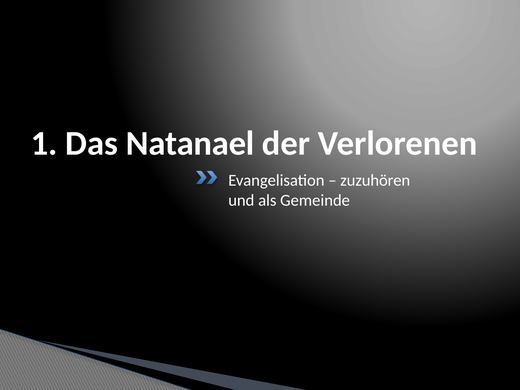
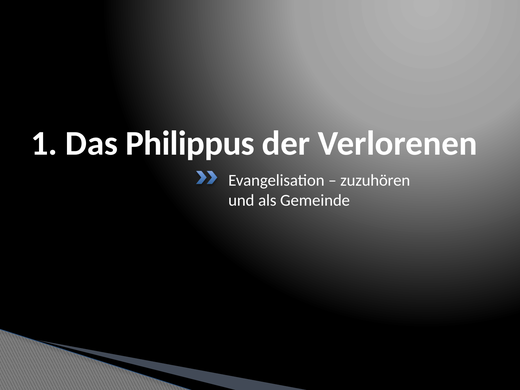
Natanael: Natanael -> Philippus
